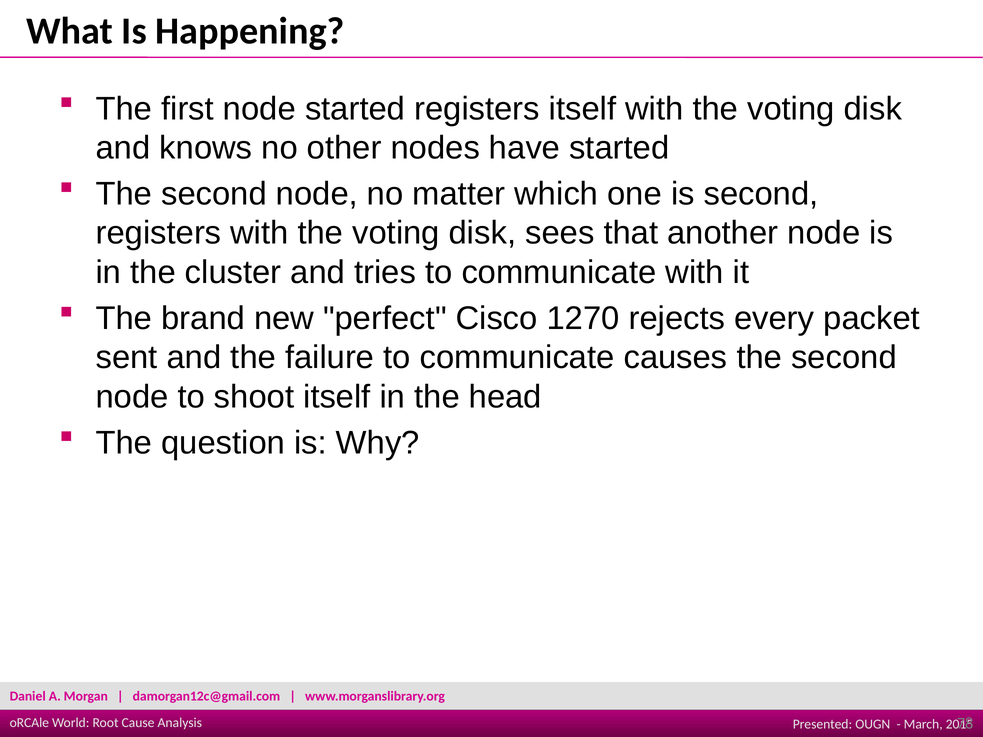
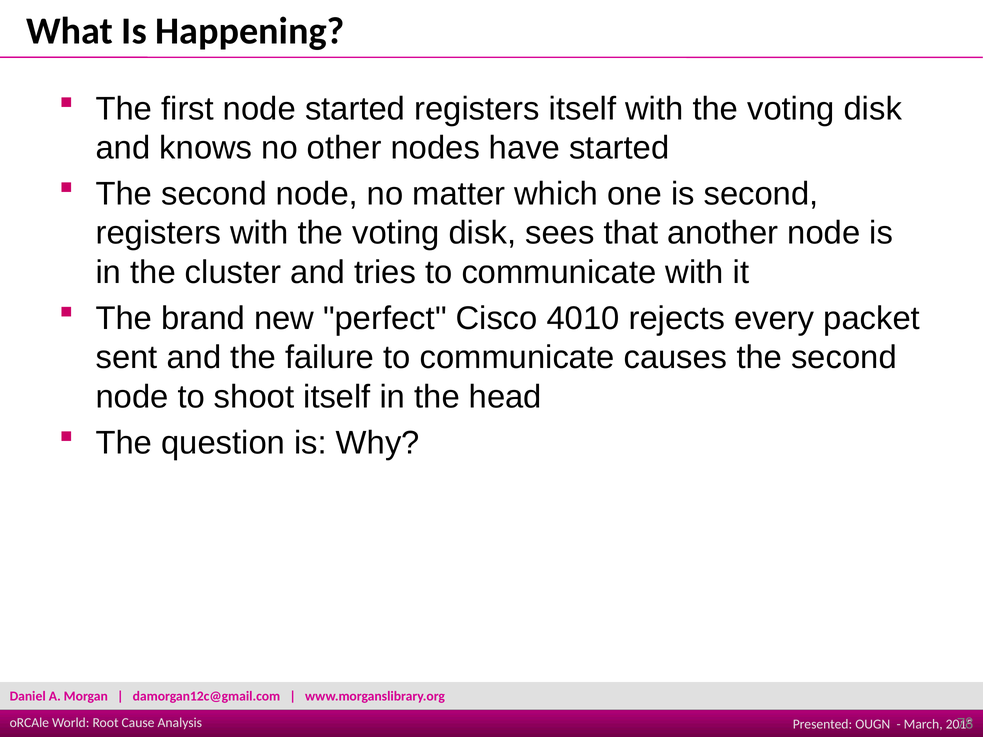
1270: 1270 -> 4010
